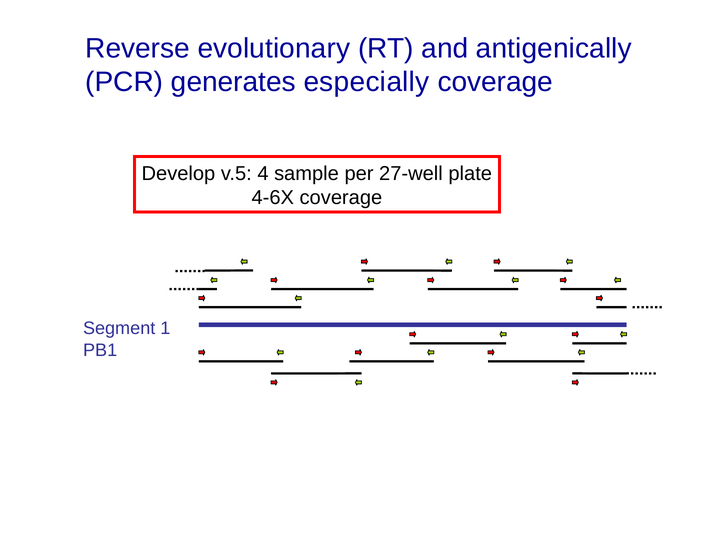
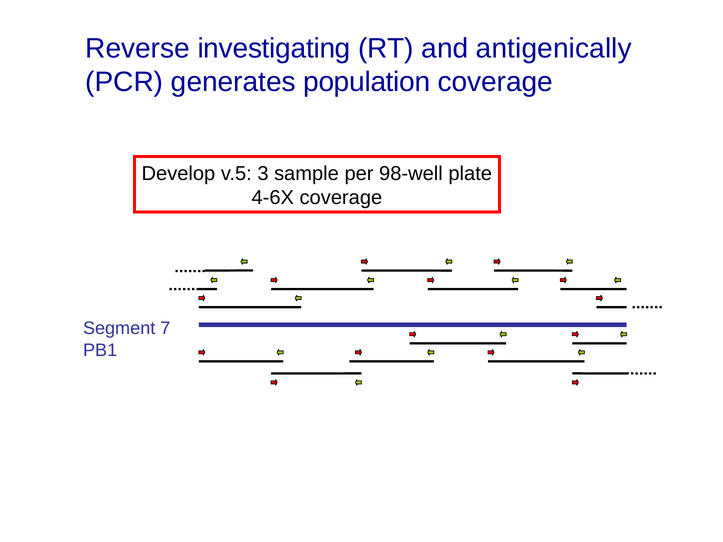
evolutionary: evolutionary -> investigating
especially: especially -> population
4: 4 -> 3
27-well: 27-well -> 98-well
1: 1 -> 7
